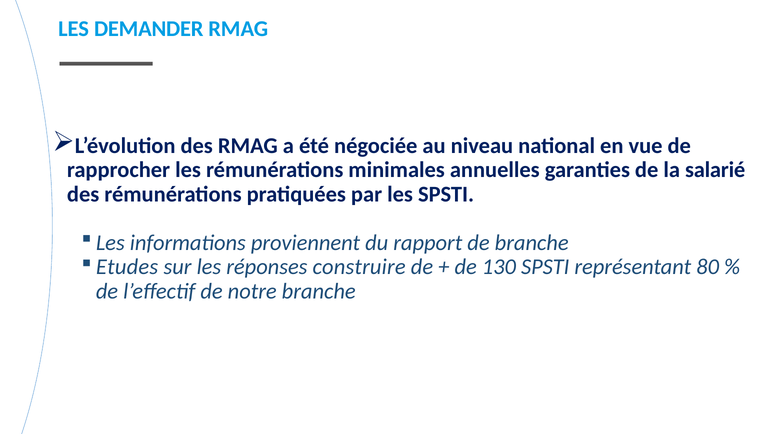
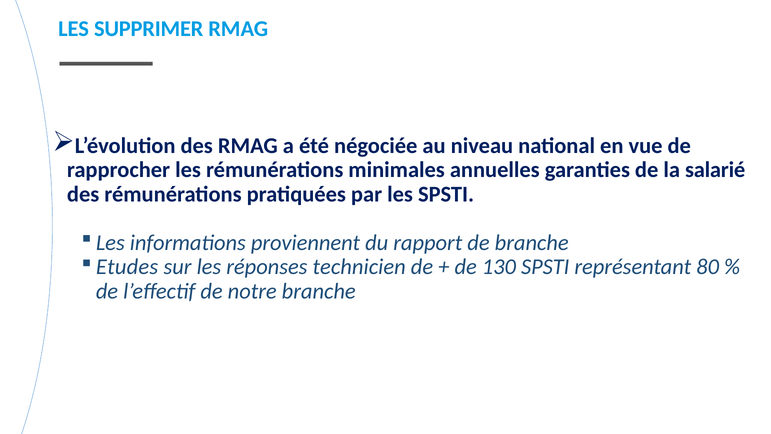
DEMANDER: DEMANDER -> SUPPRIMER
construire: construire -> technicien
